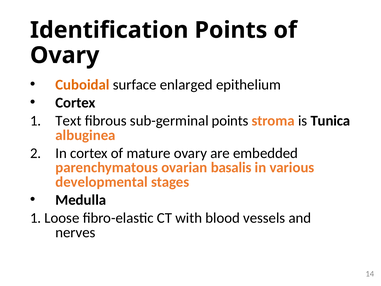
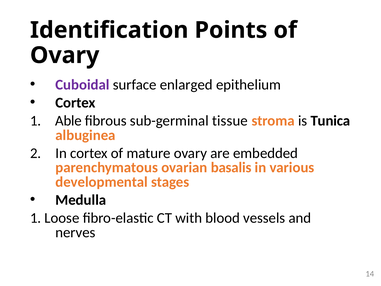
Cuboidal colour: orange -> purple
Text: Text -> Able
sub-germinal points: points -> tissue
